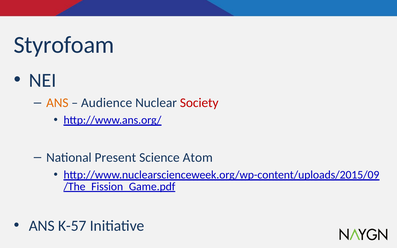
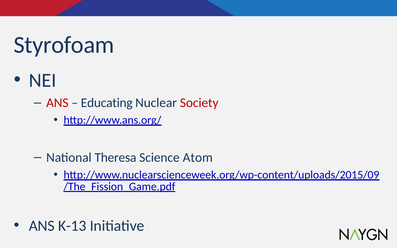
ANS at (57, 103) colour: orange -> red
Audience: Audience -> Educating
Present: Present -> Theresa
K-57: K-57 -> K-13
